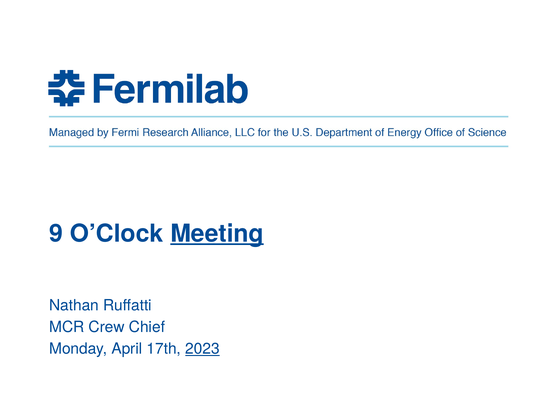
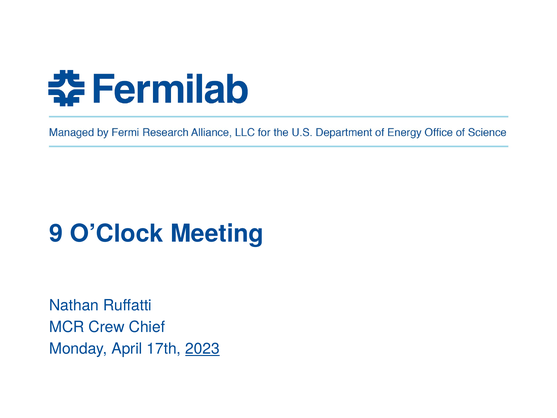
Meeting underline: present -> none
